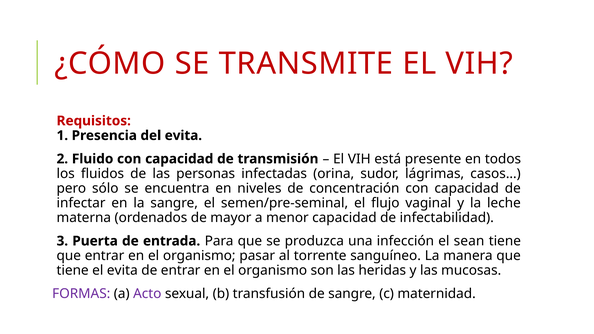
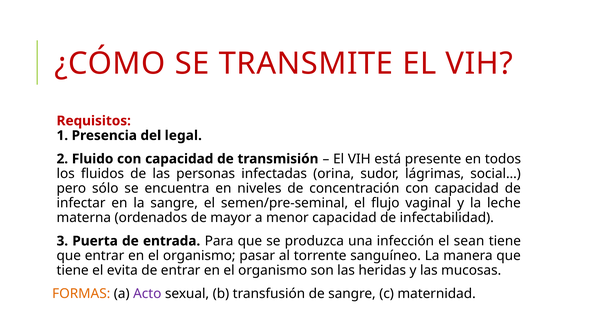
del evita: evita -> legal
casos…: casos… -> social…
FORMAS colour: purple -> orange
